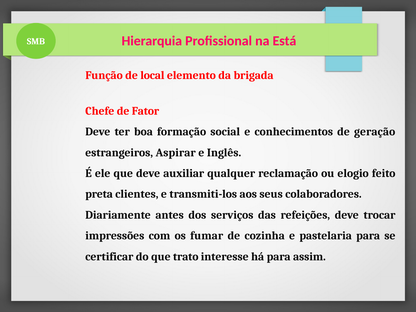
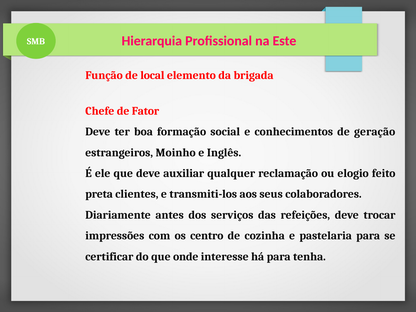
Está: Está -> Este
Aspirar: Aspirar -> Moinho
fumar: fumar -> centro
trato: trato -> onde
assim: assim -> tenha
